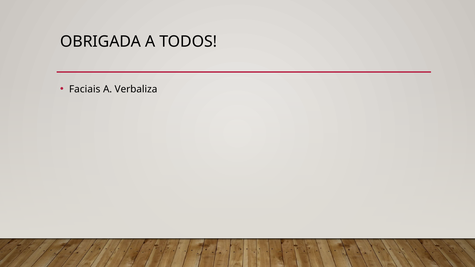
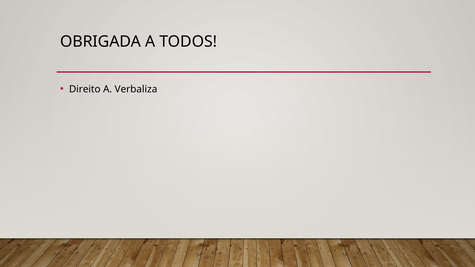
Faciais: Faciais -> Direito
